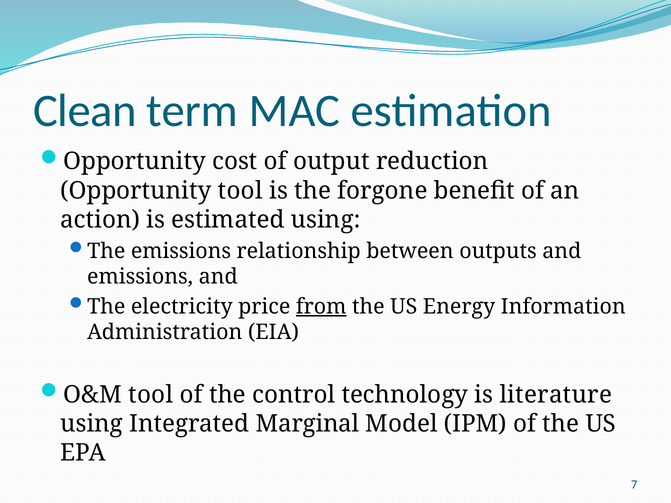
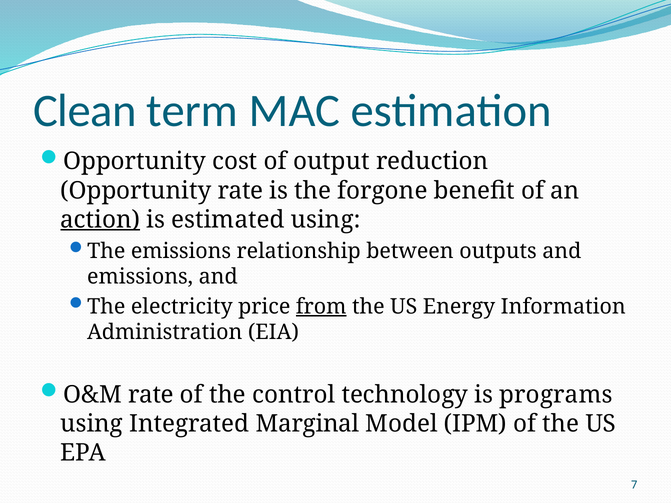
Opportunity tool: tool -> rate
action underline: none -> present
O&M tool: tool -> rate
literature: literature -> programs
